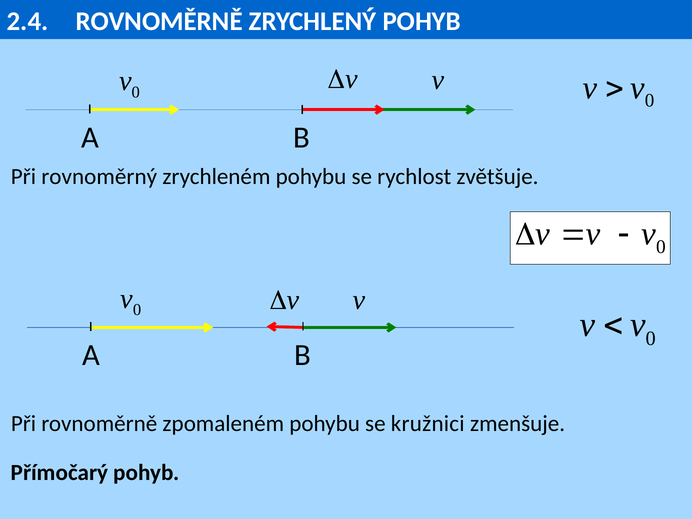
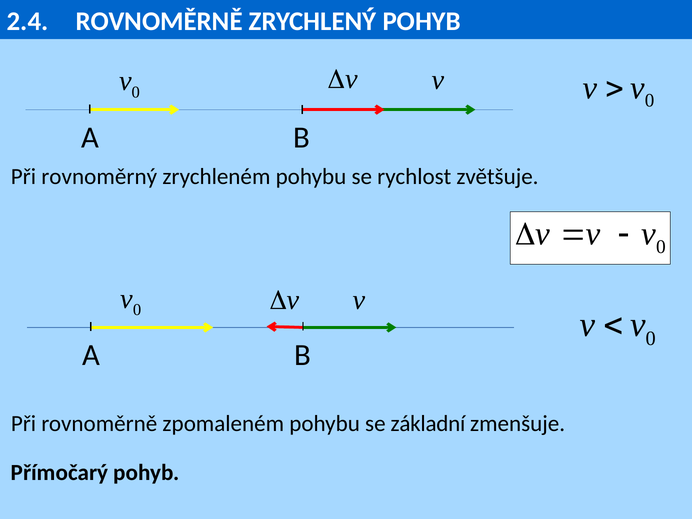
kružnici: kružnici -> základní
